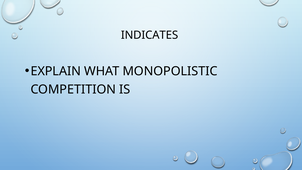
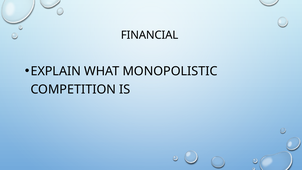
INDICATES: INDICATES -> FINANCIAL
